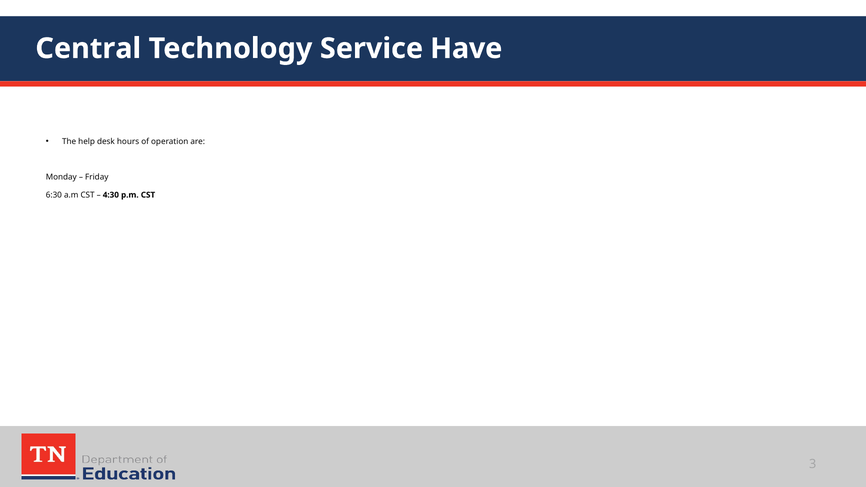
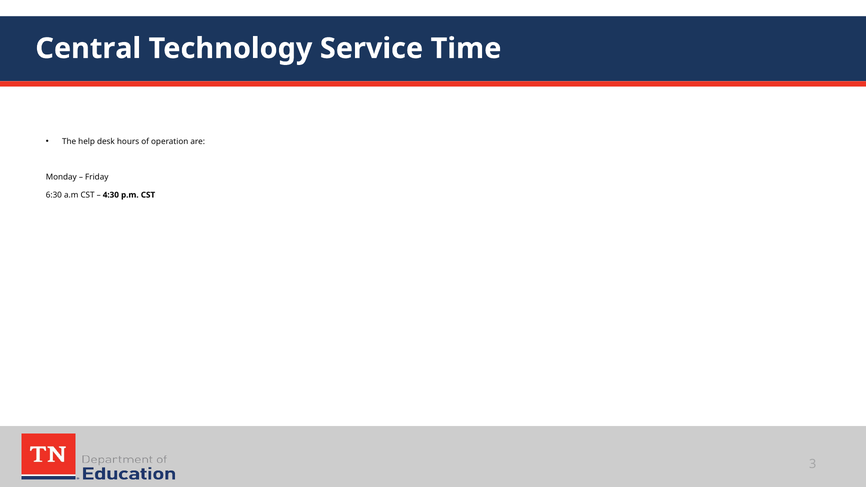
Have: Have -> Time
